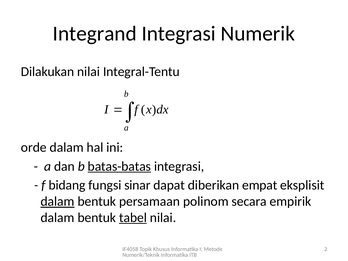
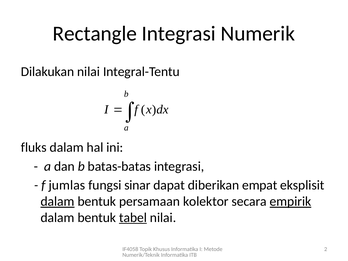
Integrand: Integrand -> Rectangle
orde: orde -> fluks
batas-batas underline: present -> none
bidang: bidang -> jumlas
polinom: polinom -> kolektor
empirik underline: none -> present
